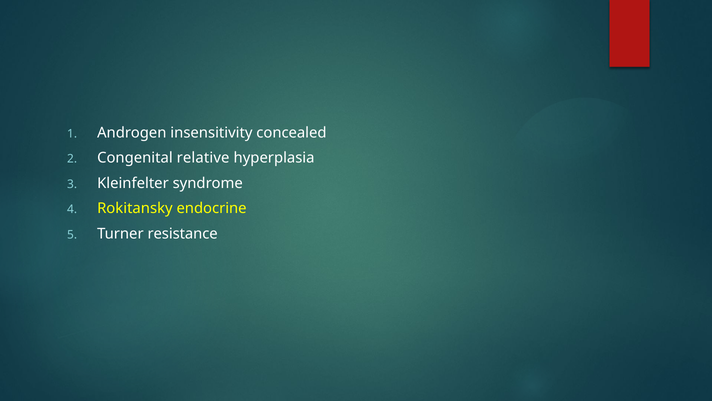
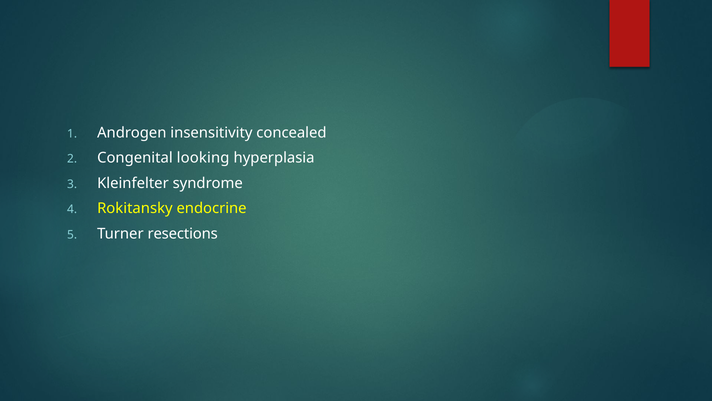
relative: relative -> looking
resistance: resistance -> resections
